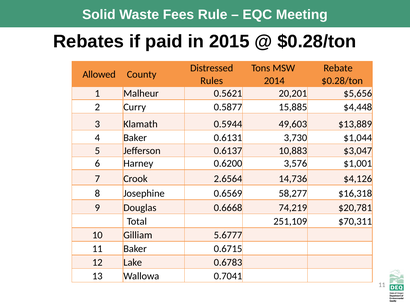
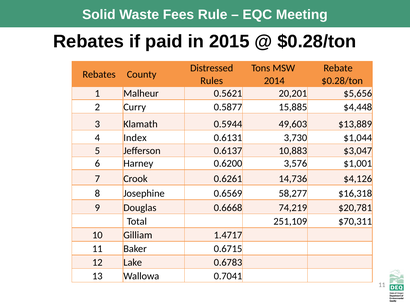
Allowed at (99, 75): Allowed -> Rebates
4 Baker: Baker -> Index
2.6564: 2.6564 -> 0.6261
5.6777: 5.6777 -> 1.4717
